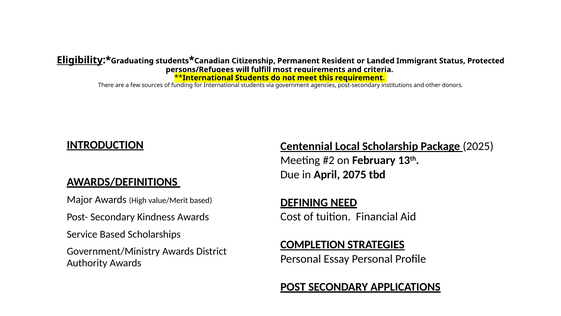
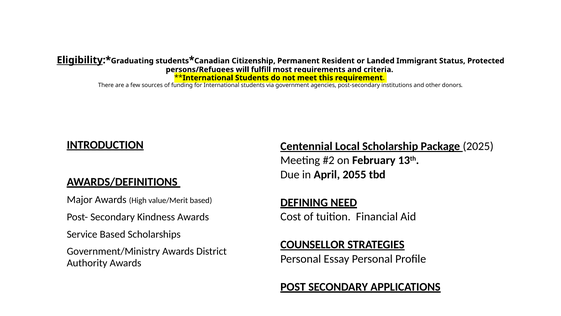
2075: 2075 -> 2055
COMPLETION: COMPLETION -> COUNSELLOR
